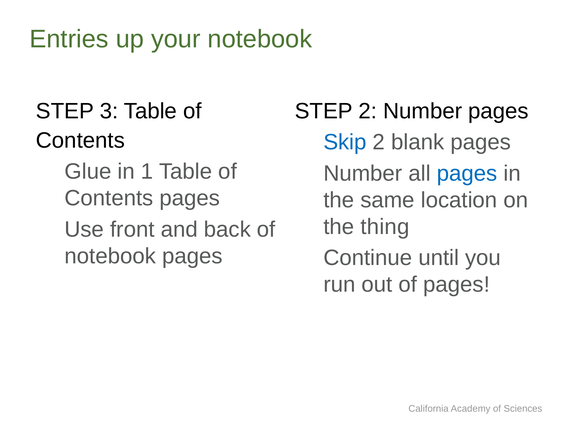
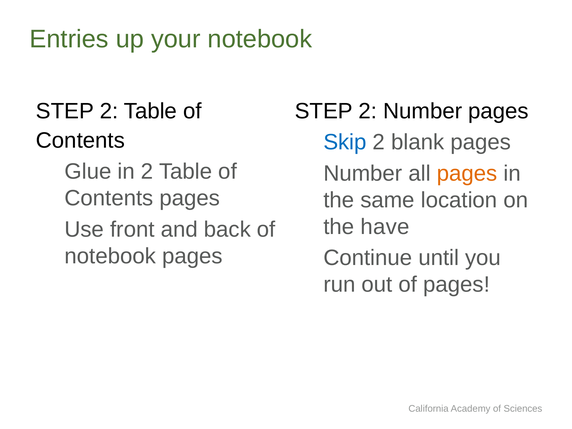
3 at (109, 111): 3 -> 2
in 1: 1 -> 2
pages at (467, 173) colour: blue -> orange
thing: thing -> have
